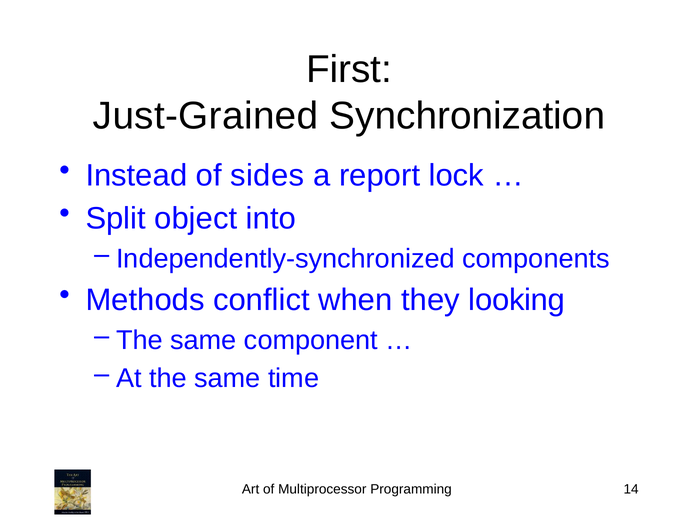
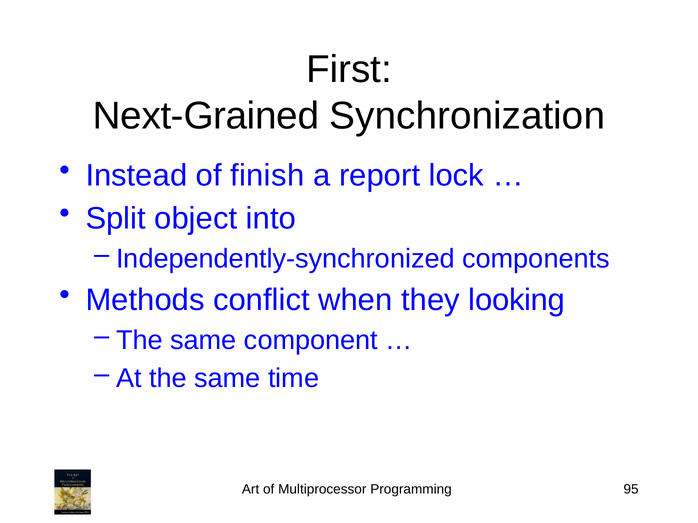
Just-Grained: Just-Grained -> Next-Grained
sides: sides -> finish
14: 14 -> 95
